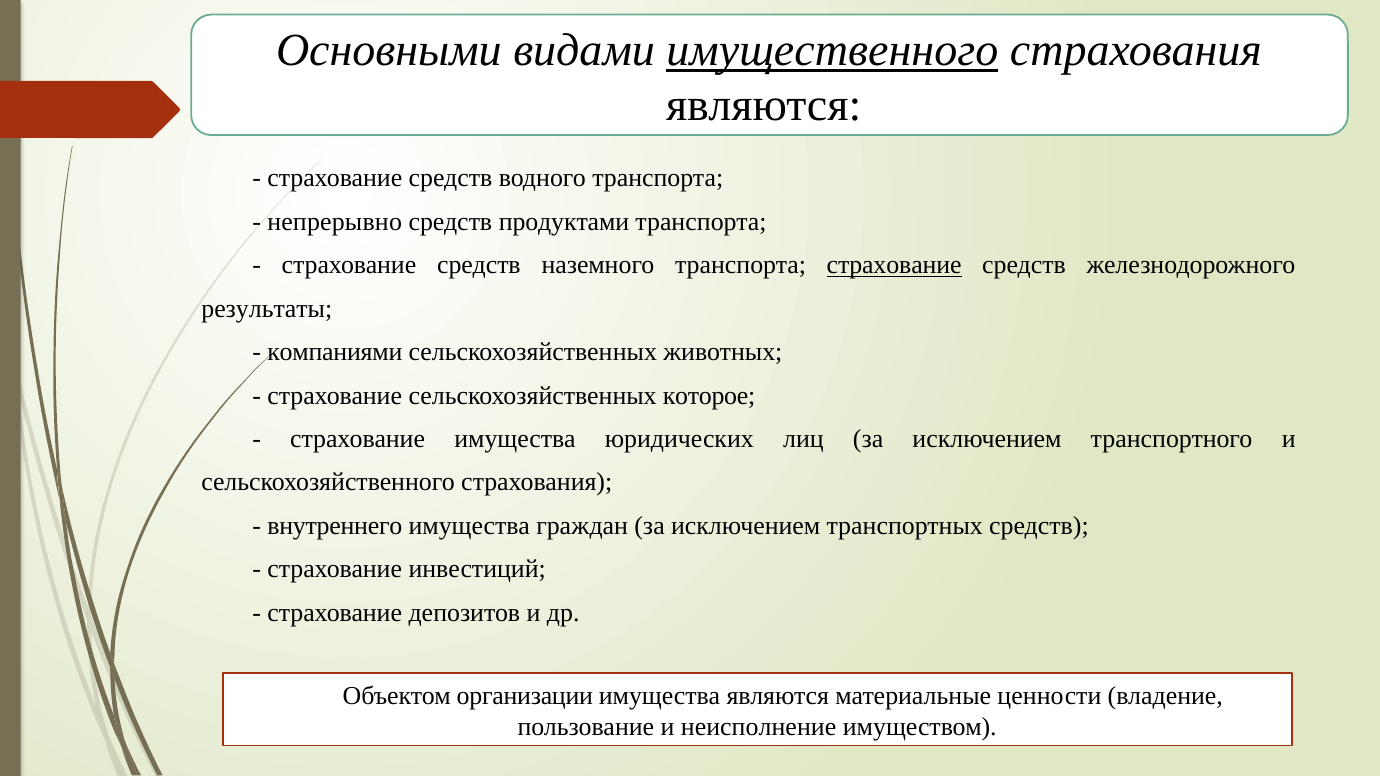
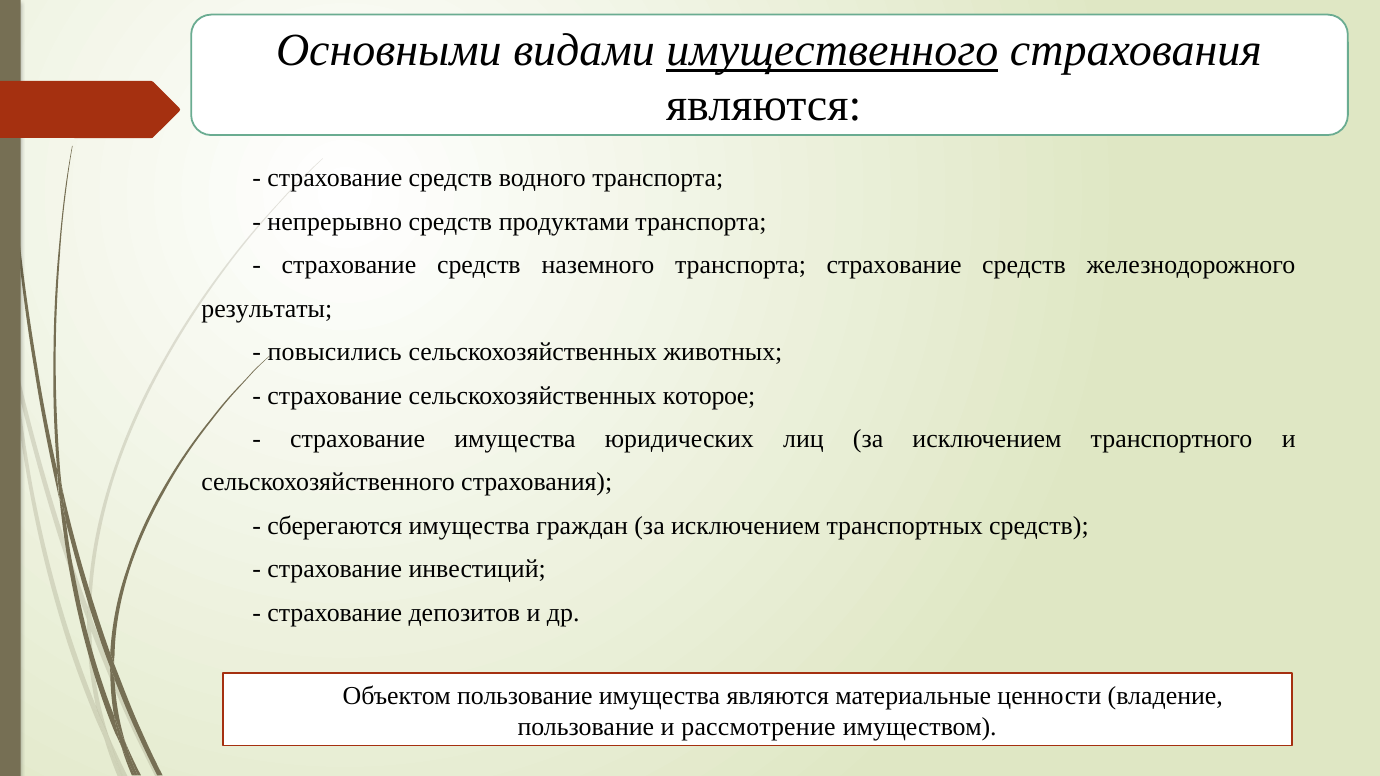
страхование at (894, 265) underline: present -> none
компаниями: компаниями -> повысились
внутреннего: внутреннего -> сберегаются
Объектом организации: организации -> пользование
неисполнение: неисполнение -> рассмотрение
